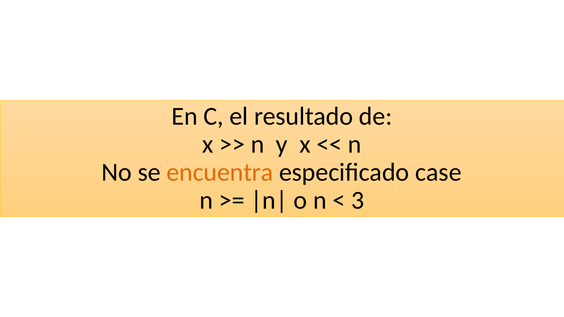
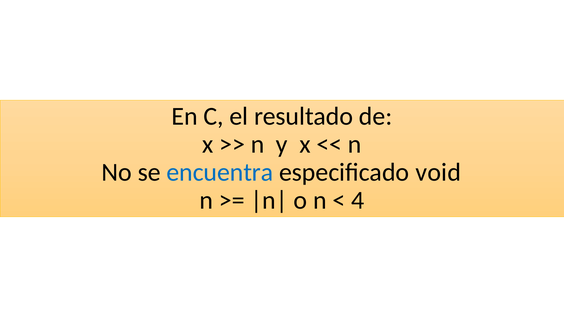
encuentra colour: orange -> blue
case: case -> void
3: 3 -> 4
